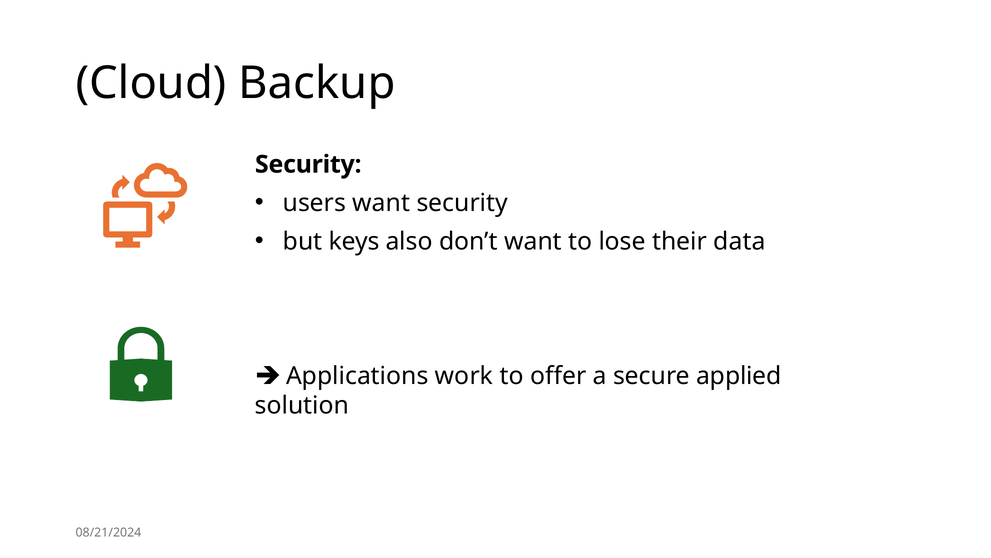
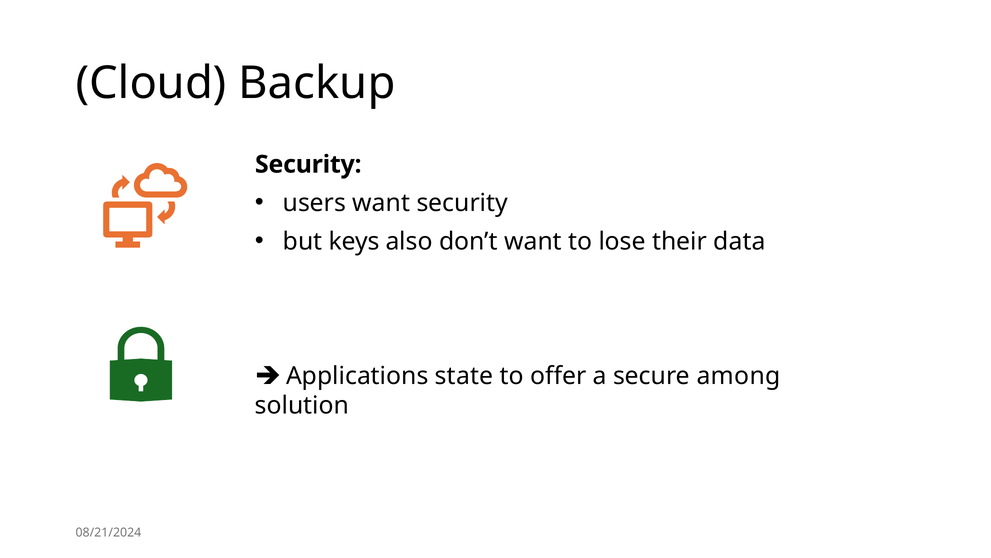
work: work -> state
applied: applied -> among
